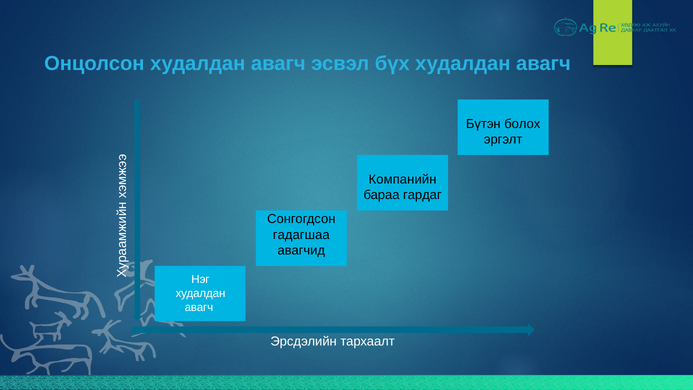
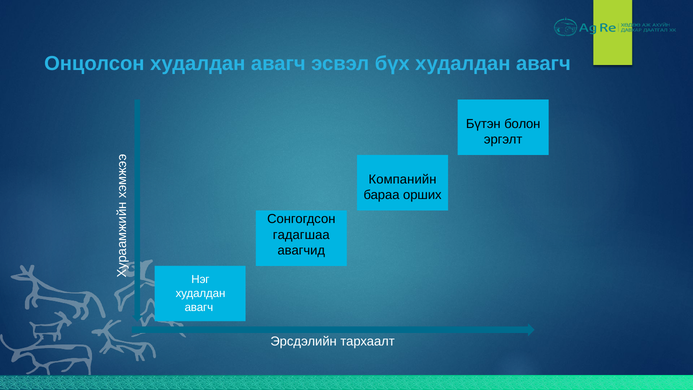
болох: болох -> болон
гардаг: гардаг -> орших
